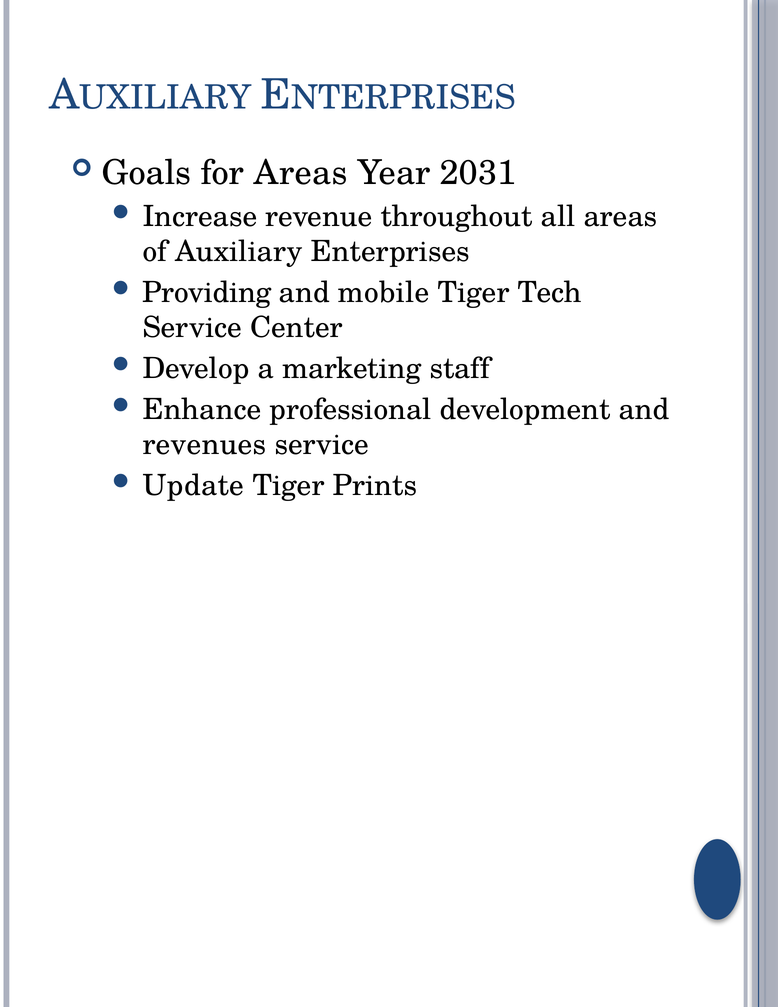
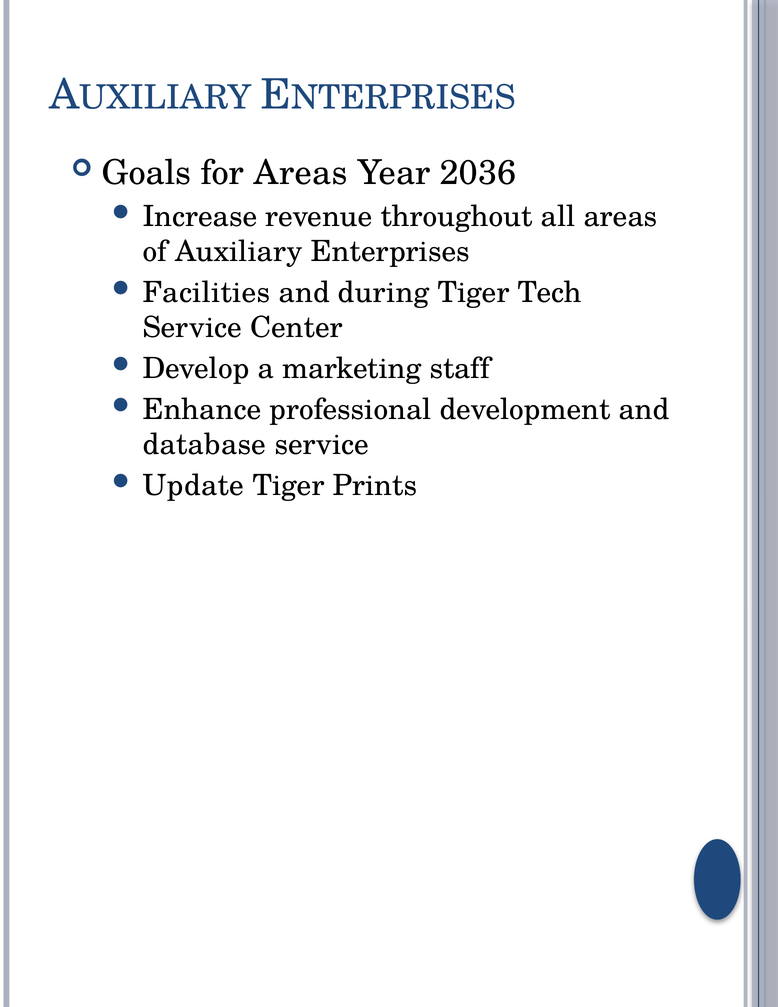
2031: 2031 -> 2036
Providing: Providing -> Facilities
mobile: mobile -> during
revenues: revenues -> database
